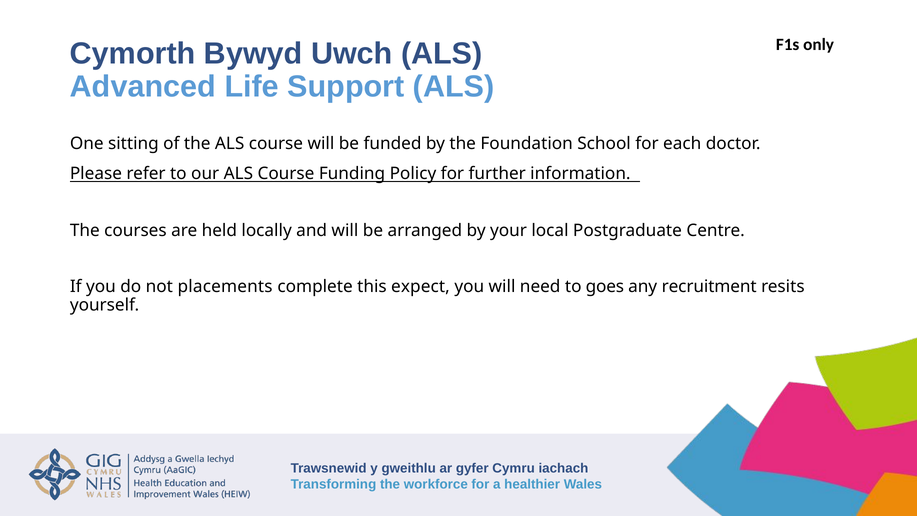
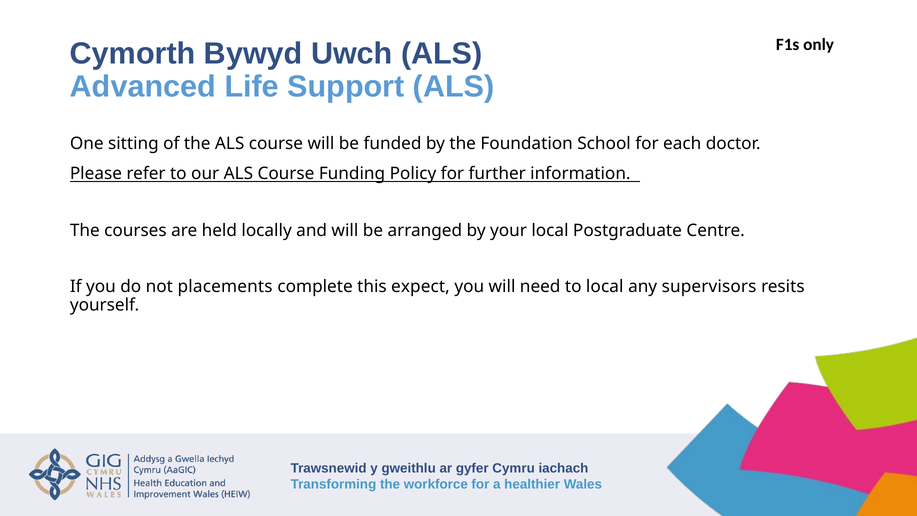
to goes: goes -> local
recruitment: recruitment -> supervisors
